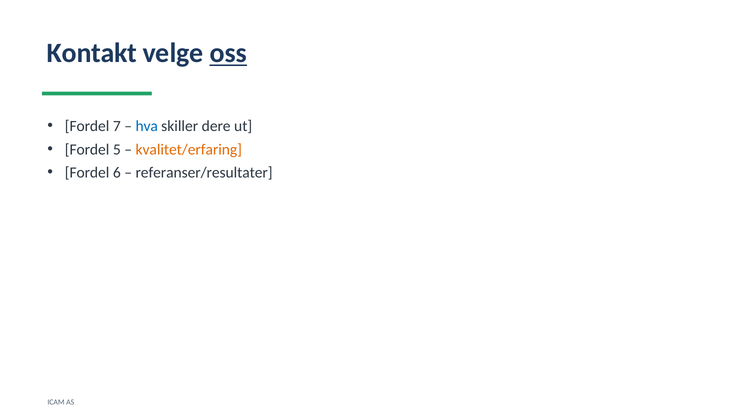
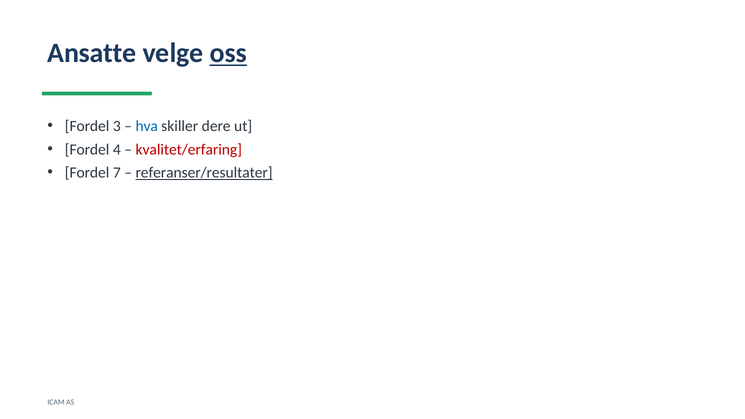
Kontakt: Kontakt -> Ansatte
7: 7 -> 3
5: 5 -> 4
kvalitet/erfaring colour: orange -> red
6: 6 -> 7
referanser/resultater underline: none -> present
